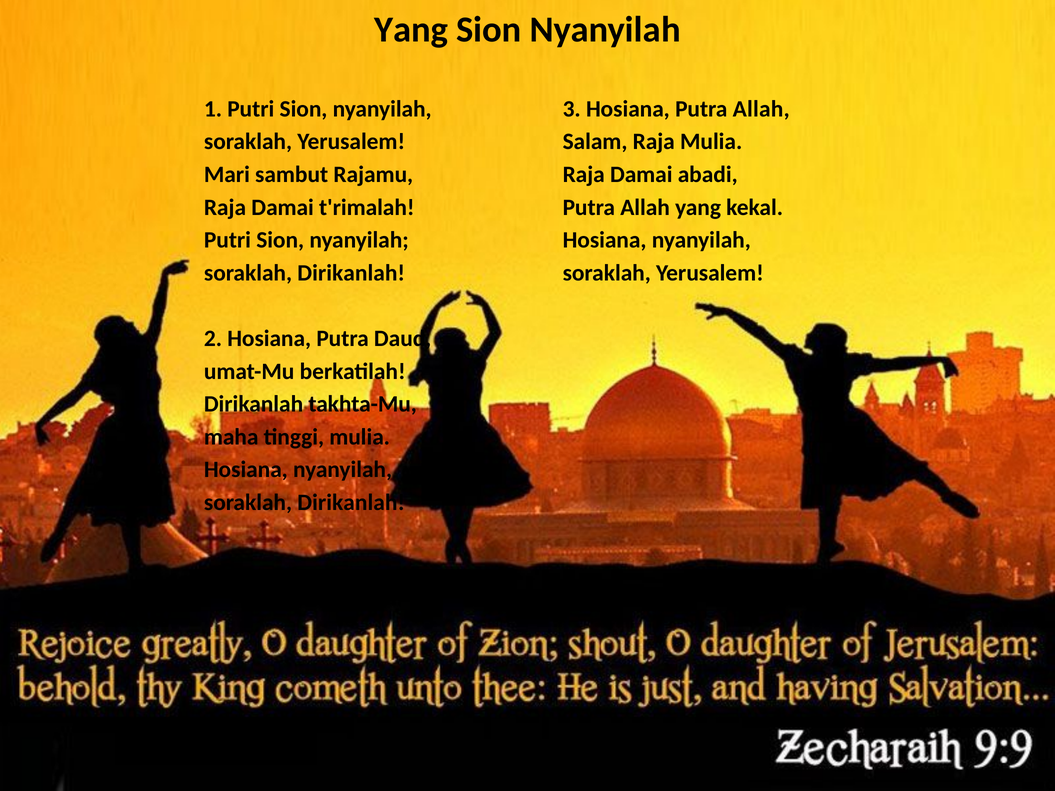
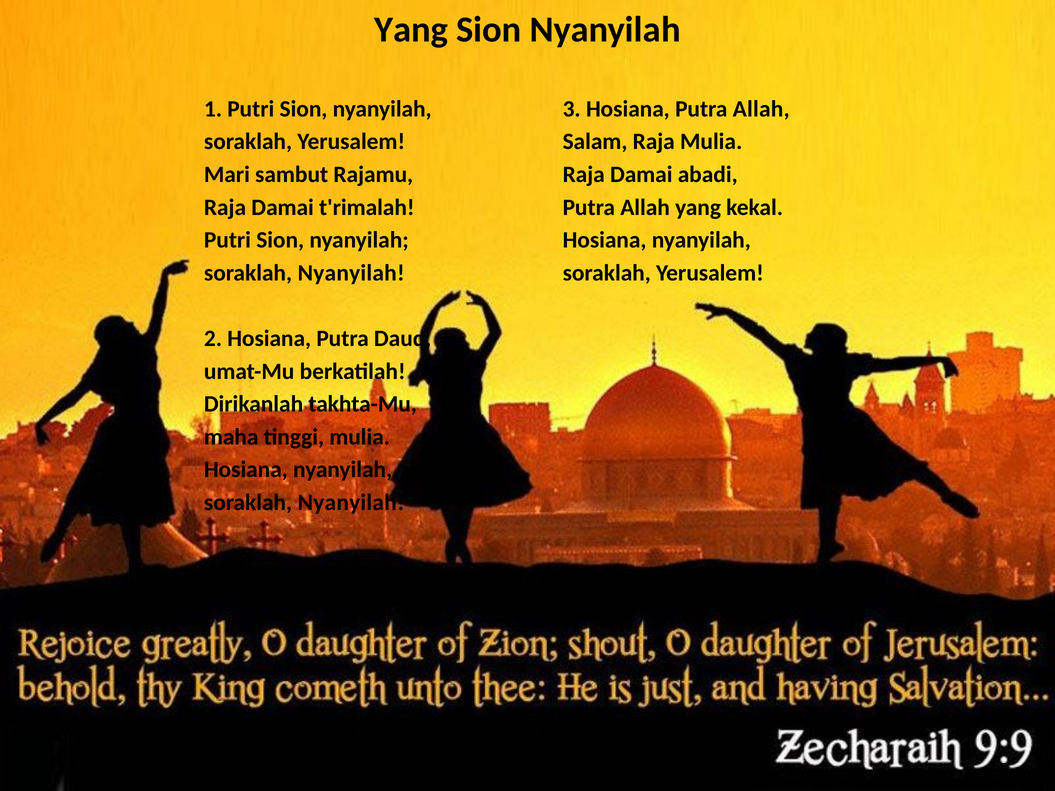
Dirikanlah at (351, 273): Dirikanlah -> Nyanyilah
Dirikanlah at (351, 503): Dirikanlah -> Nyanyilah
